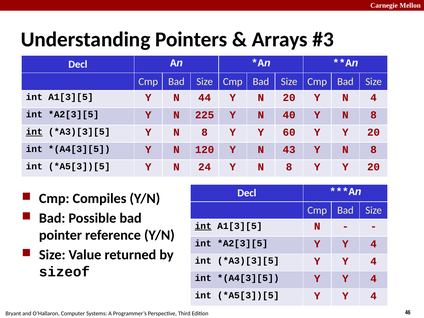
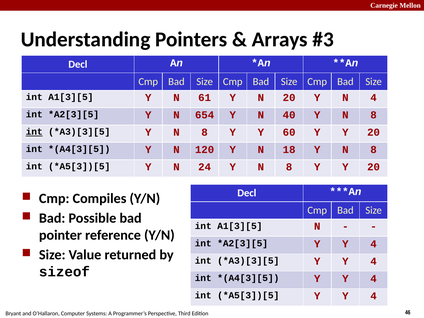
44: 44 -> 61
225: 225 -> 654
43: 43 -> 18
int at (203, 226) underline: present -> none
